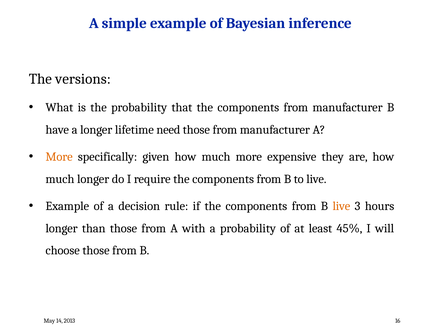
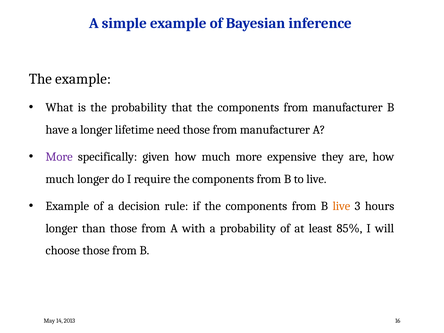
The versions: versions -> example
More at (59, 157) colour: orange -> purple
45%: 45% -> 85%
